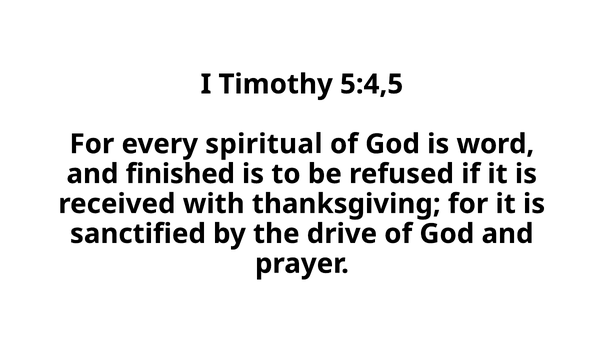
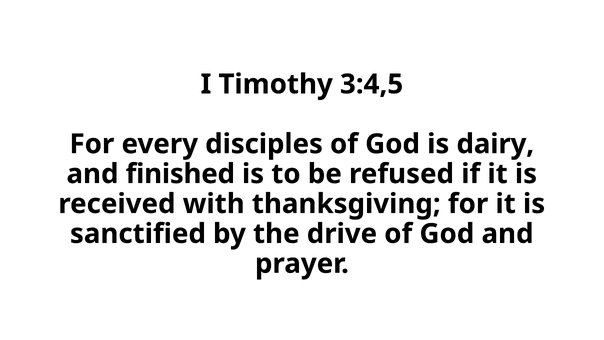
5:4,5: 5:4,5 -> 3:4,5
spiritual: spiritual -> disciples
word: word -> dairy
